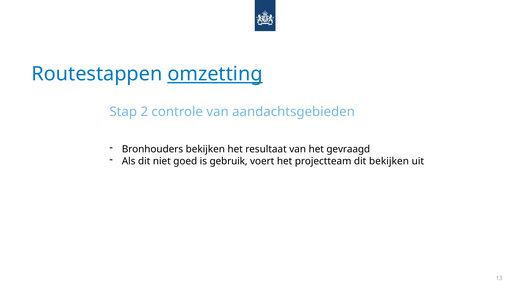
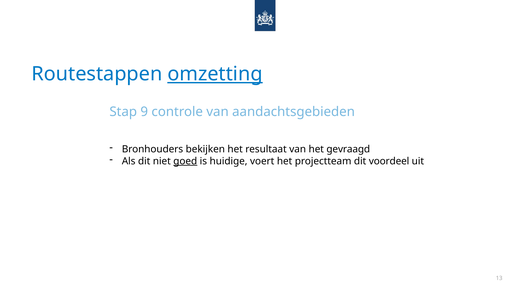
2: 2 -> 9
goed underline: none -> present
gebruik: gebruik -> huidige
dit bekijken: bekijken -> voordeel
